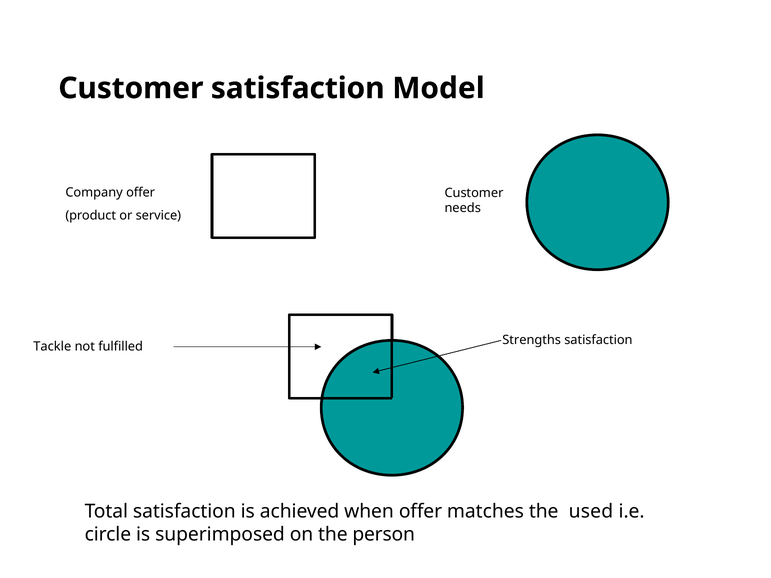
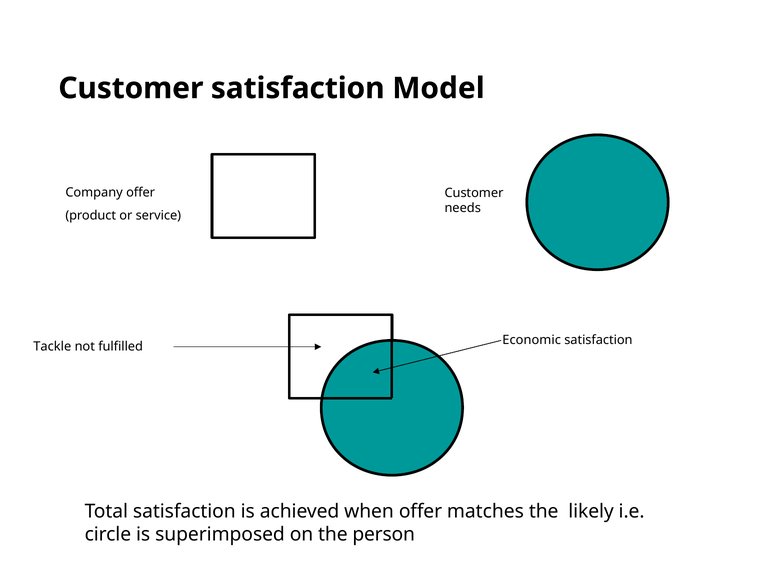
Strengths: Strengths -> Economic
used: used -> likely
